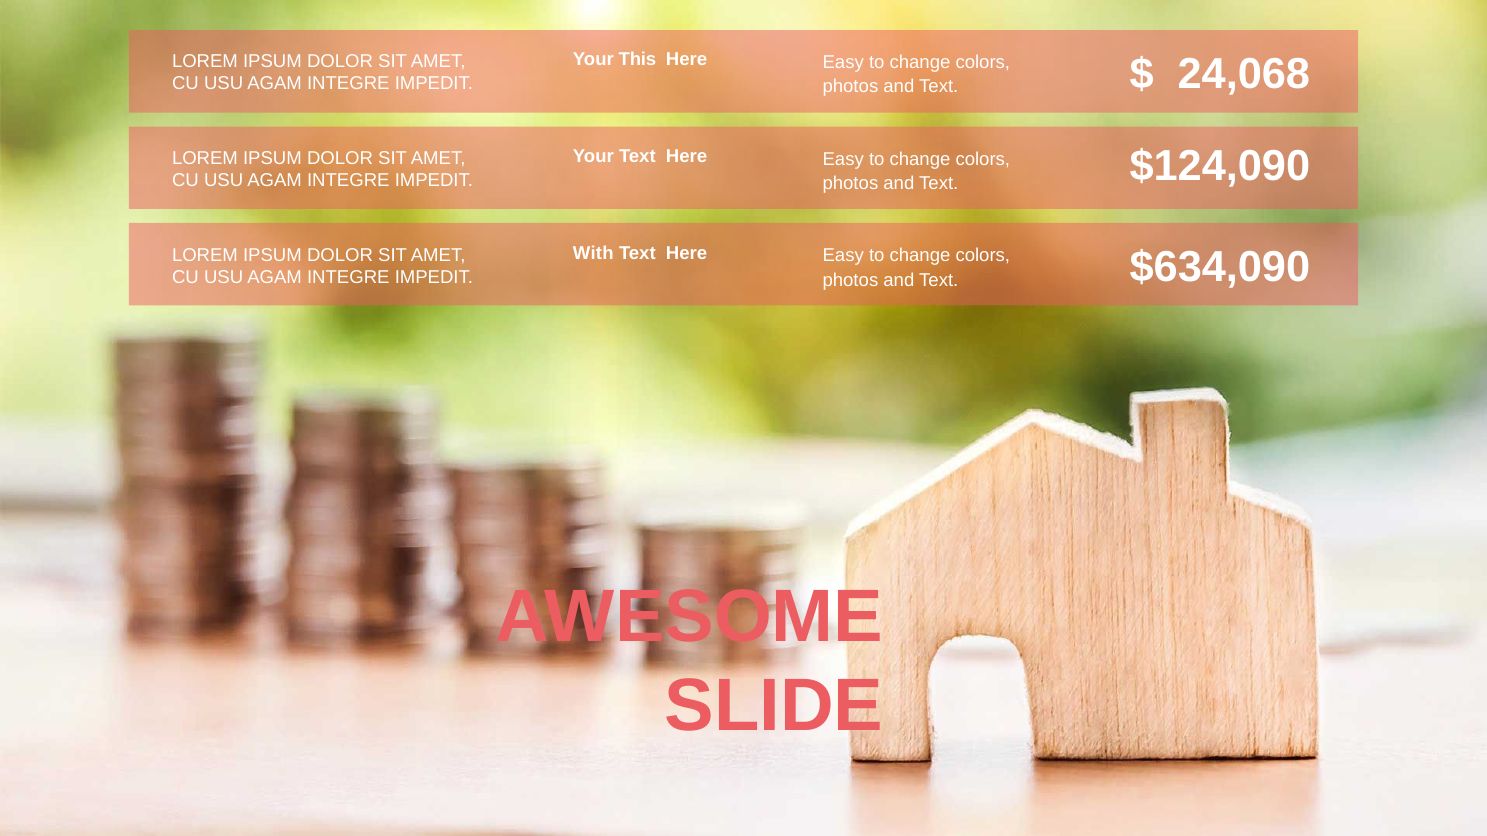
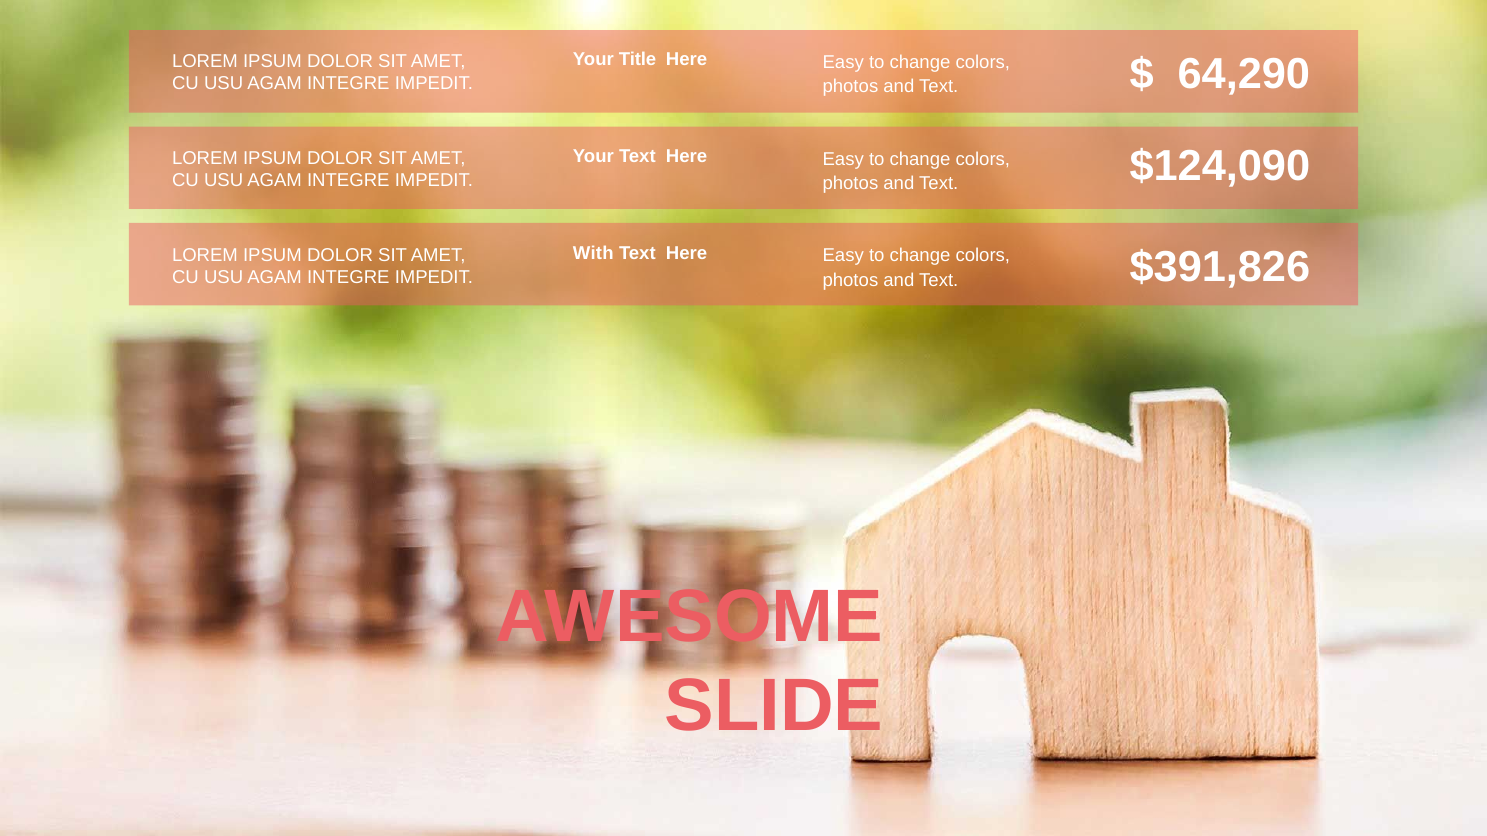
This: This -> Title
24,068: 24,068 -> 64,290
$634,090: $634,090 -> $391,826
